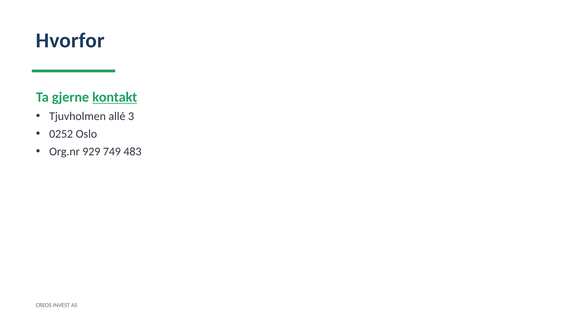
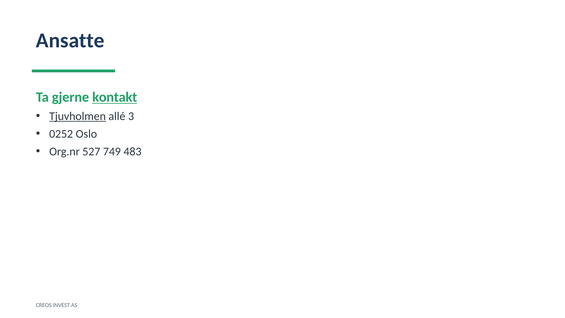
Hvorfor: Hvorfor -> Ansatte
Tjuvholmen underline: none -> present
929: 929 -> 527
